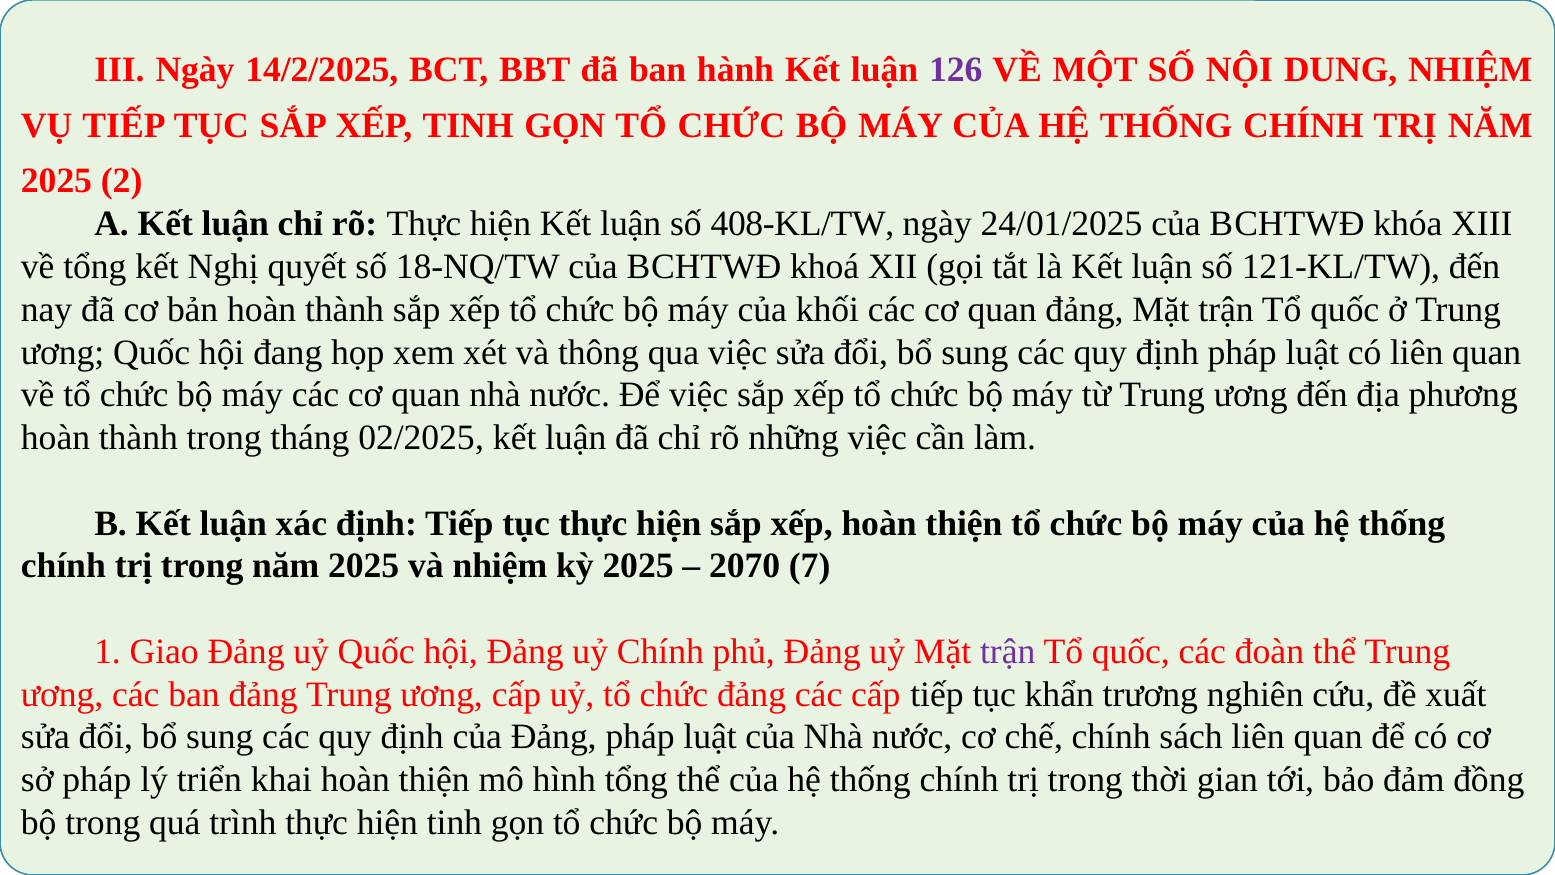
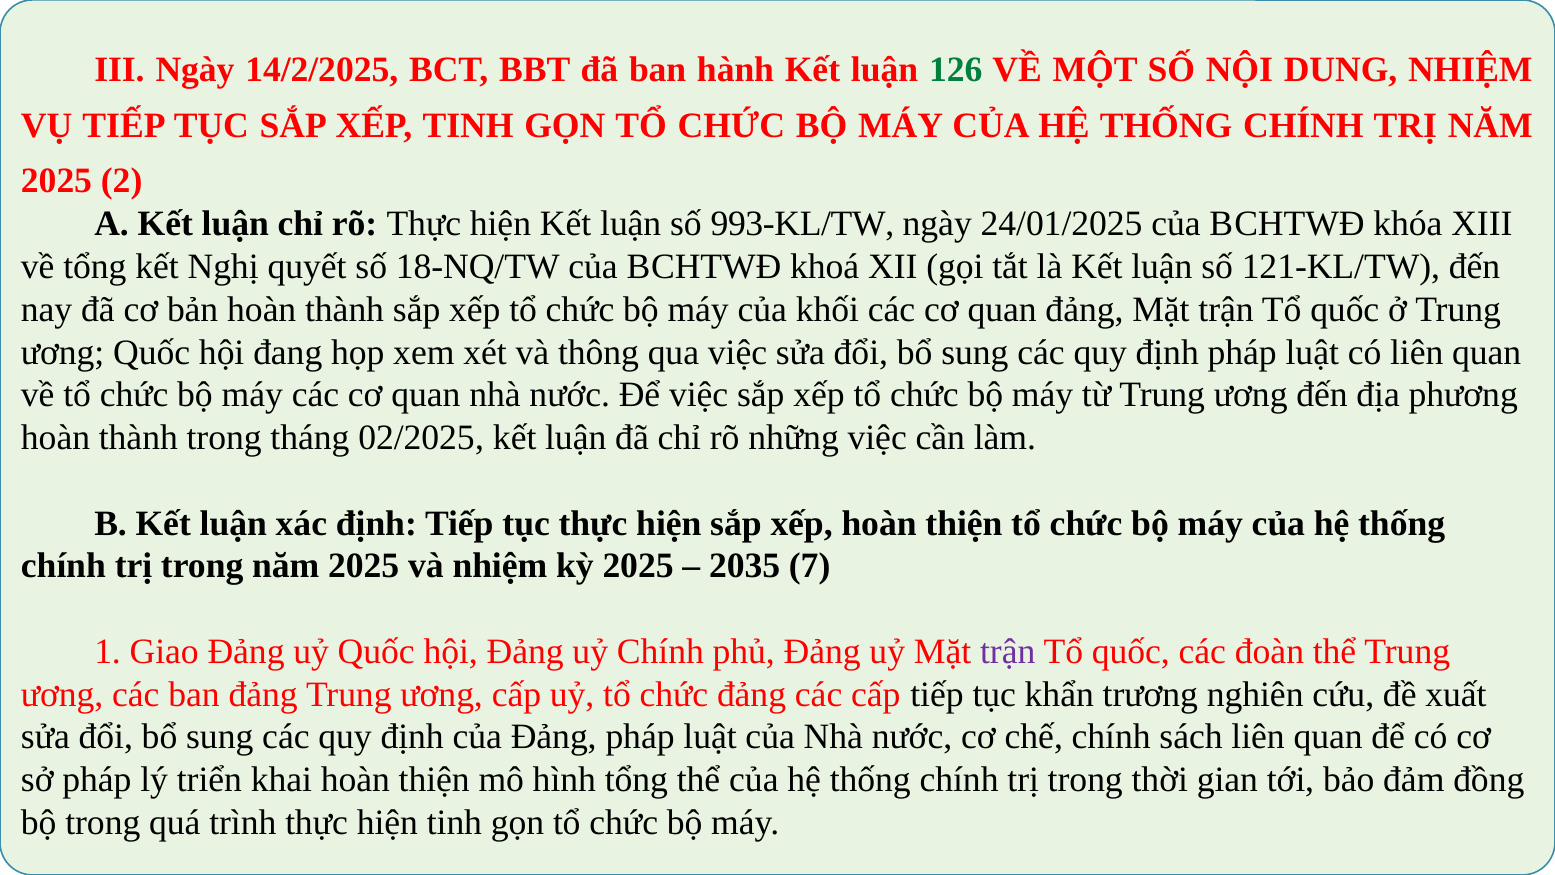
126 colour: purple -> green
408-KL/TW: 408-KL/TW -> 993-KL/TW
2070: 2070 -> 2035
